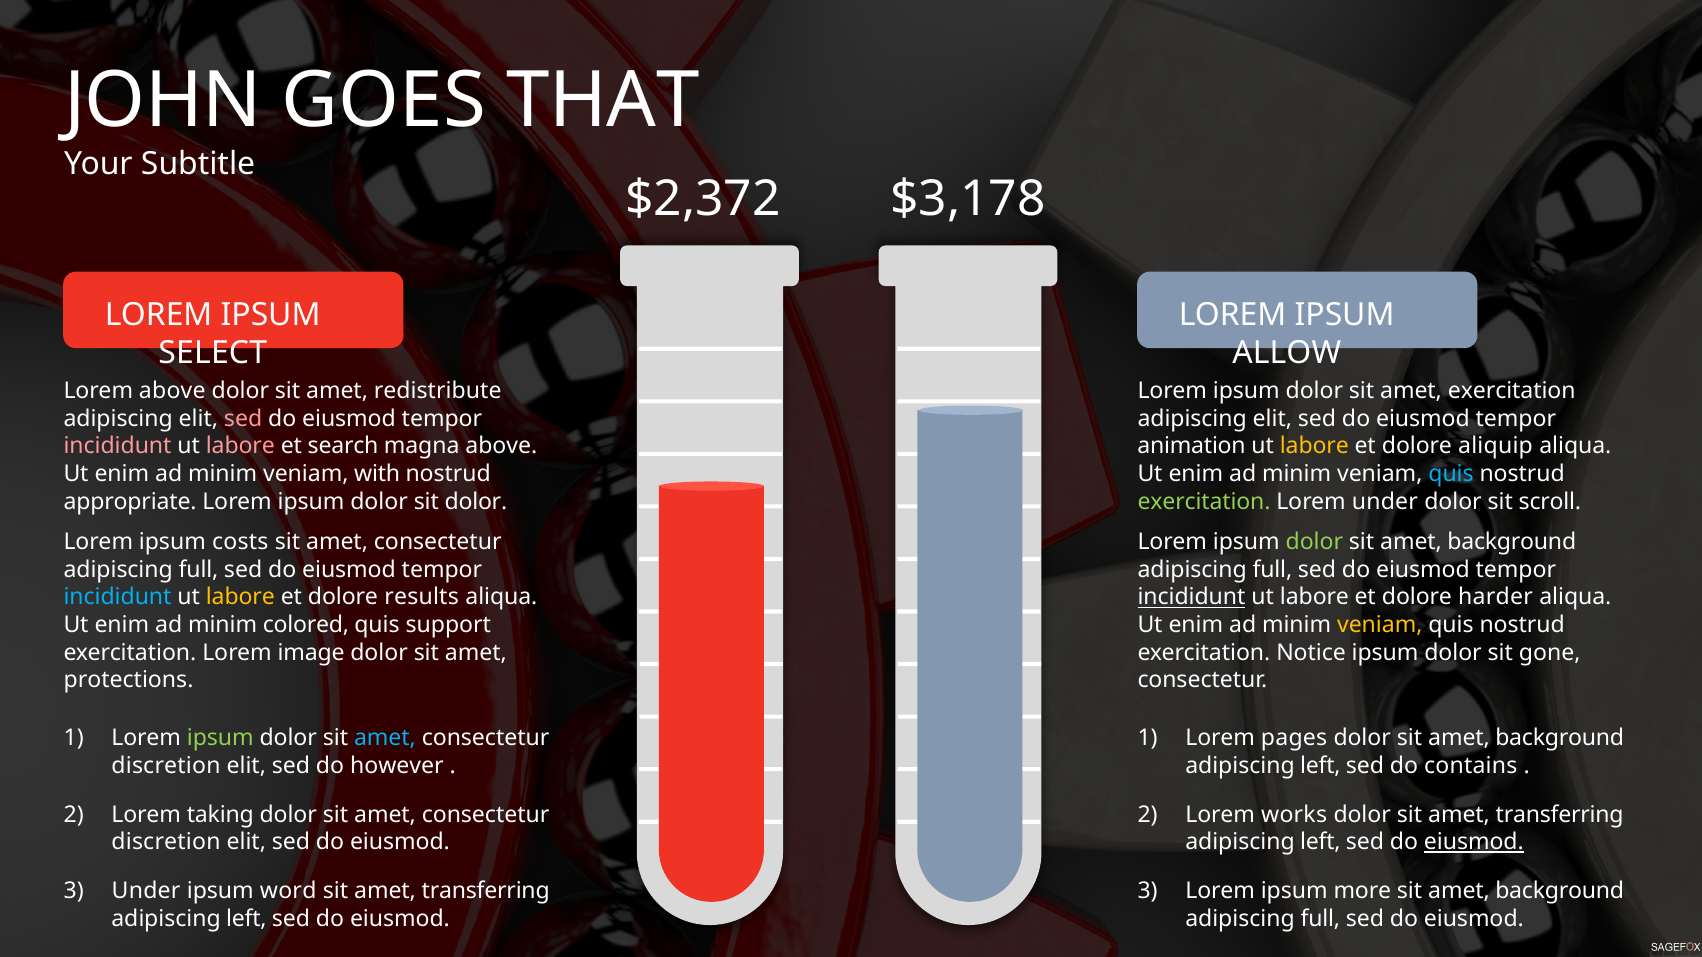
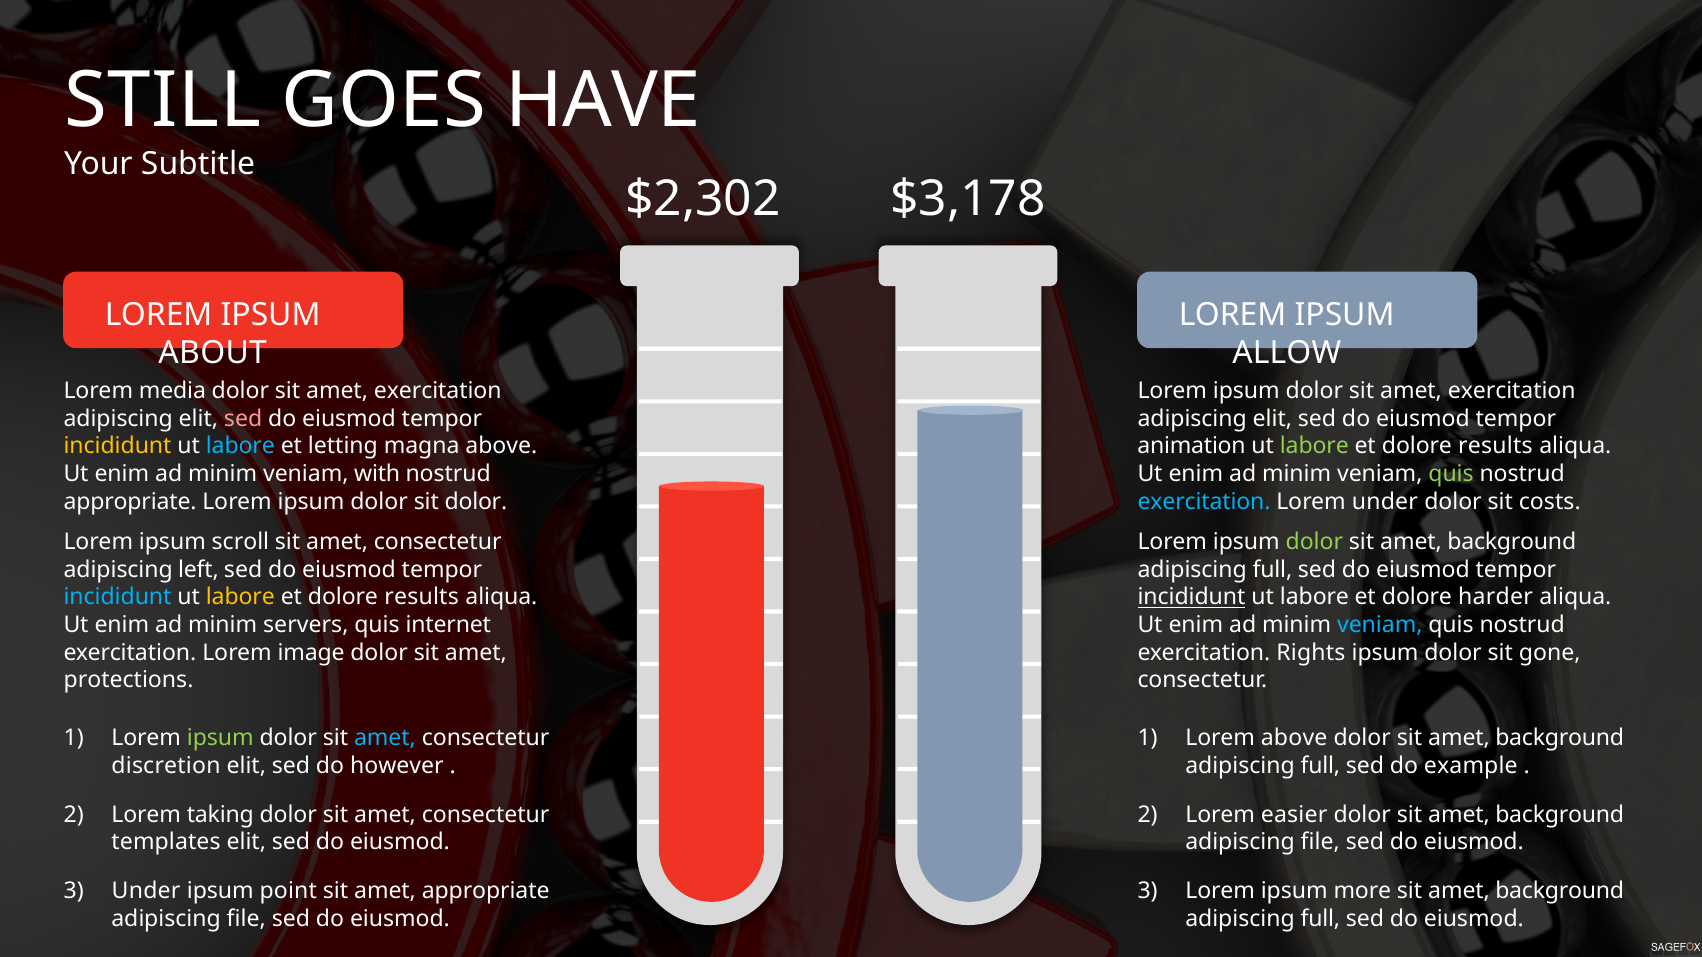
JOHN: JOHN -> STILL
THAT: THAT -> HAVE
$2,372: $2,372 -> $2,302
SELECT: SELECT -> ABOUT
Lorem above: above -> media
redistribute at (438, 391): redistribute -> exercitation
incididunt at (118, 446) colour: pink -> yellow
labore at (240, 446) colour: pink -> light blue
search: search -> letting
labore at (1314, 446) colour: yellow -> light green
aliquip at (1495, 446): aliquip -> results
quis at (1451, 474) colour: light blue -> light green
exercitation at (1204, 502) colour: light green -> light blue
scroll: scroll -> costs
costs: costs -> scroll
full at (198, 570): full -> left
colored: colored -> servers
support: support -> internet
veniam at (1380, 625) colour: yellow -> light blue
Notice: Notice -> Rights
Lorem pages: pages -> above
left at (1320, 766): left -> full
contains: contains -> example
works: works -> easier
transferring at (1560, 815): transferring -> background
discretion at (166, 842): discretion -> templates
left at (1320, 842): left -> file
eiusmod at (1474, 842) underline: present -> none
word: word -> point
transferring at (486, 891): transferring -> appropriate
left at (246, 919): left -> file
